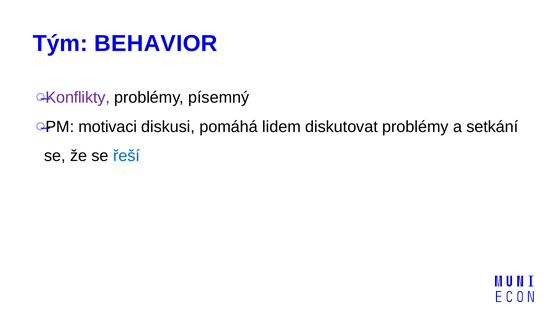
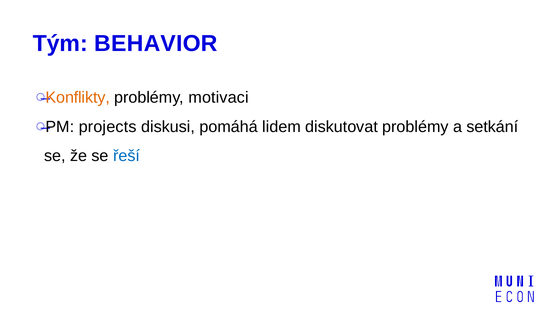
Konflikty colour: purple -> orange
písemný: písemný -> motivaci
motivaci: motivaci -> projects
